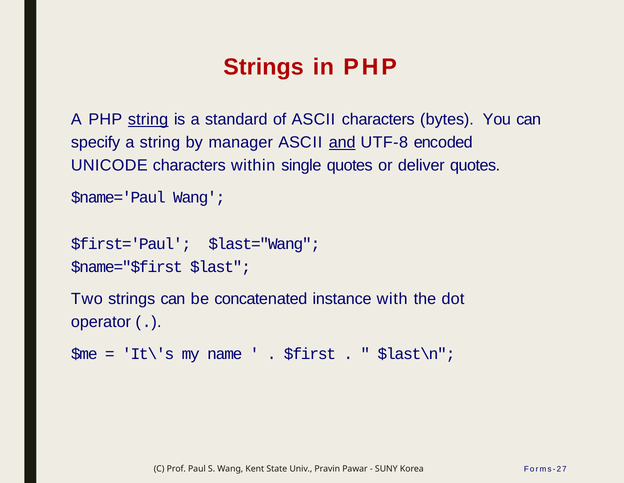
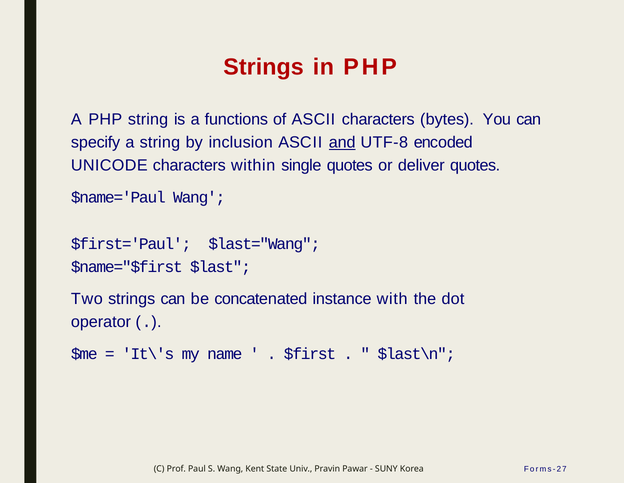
string at (148, 119) underline: present -> none
standard: standard -> functions
manager: manager -> inclusion
